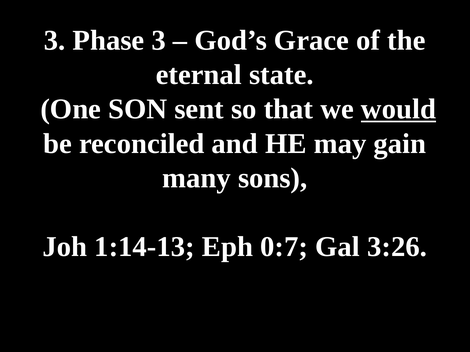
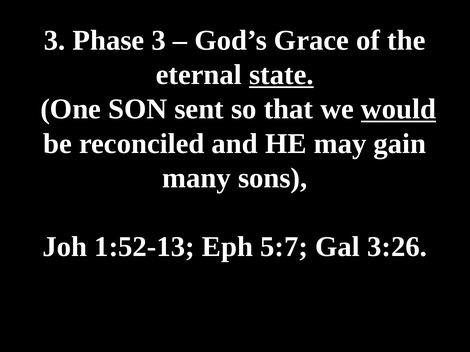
state underline: none -> present
1:14-13: 1:14-13 -> 1:52-13
0:7: 0:7 -> 5:7
